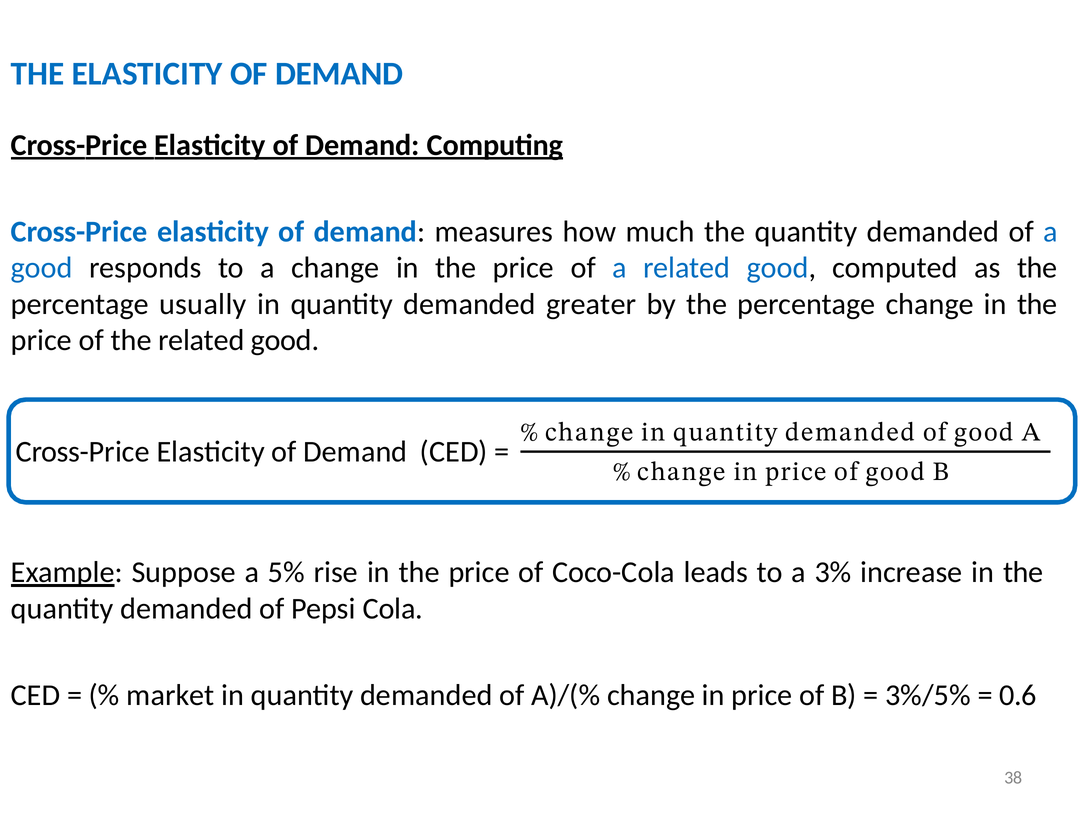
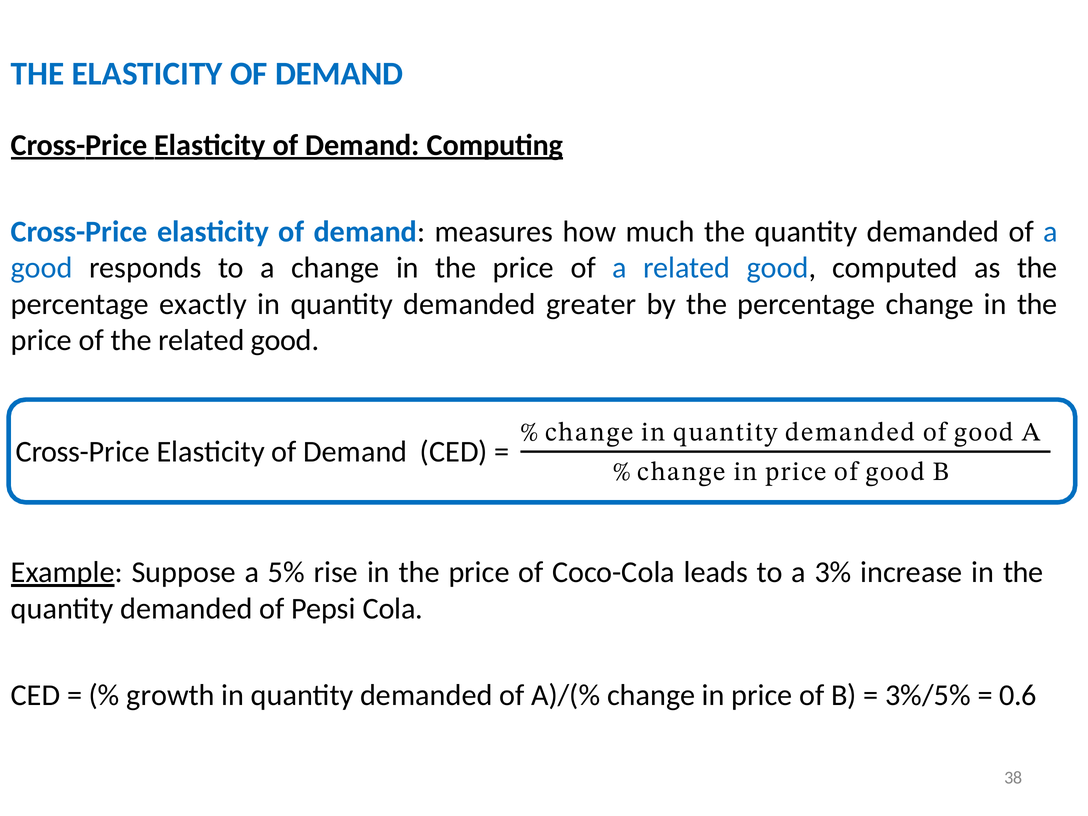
usually: usually -> exactly
market: market -> growth
